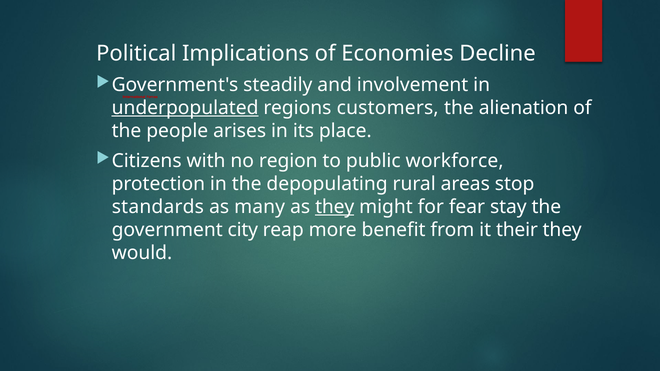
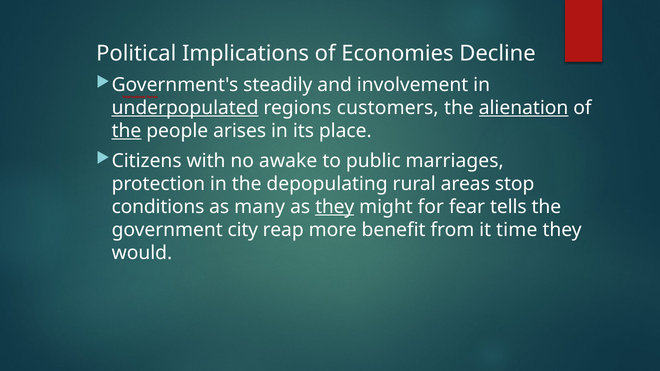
alienation underline: none -> present
the at (127, 131) underline: none -> present
region: region -> awake
workforce: workforce -> marriages
standards: standards -> conditions
stay: stay -> tells
their: their -> time
